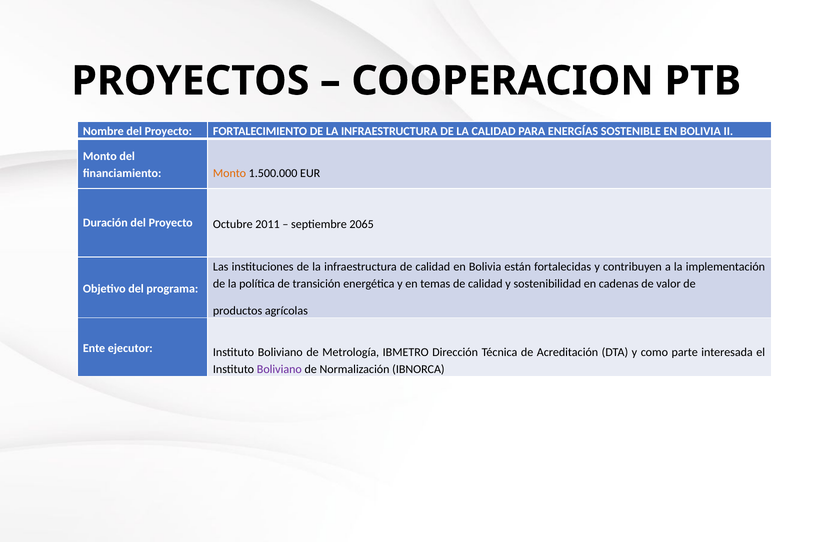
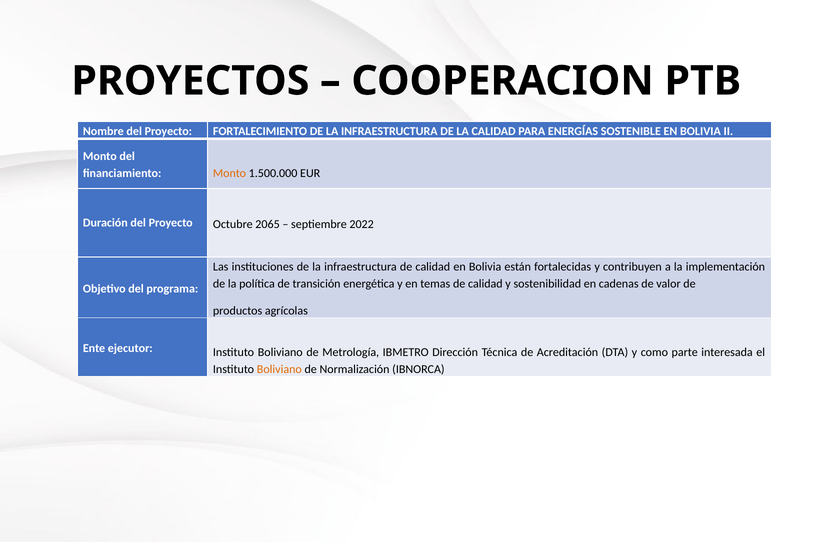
2011: 2011 -> 2065
2065: 2065 -> 2022
Boliviano at (279, 369) colour: purple -> orange
